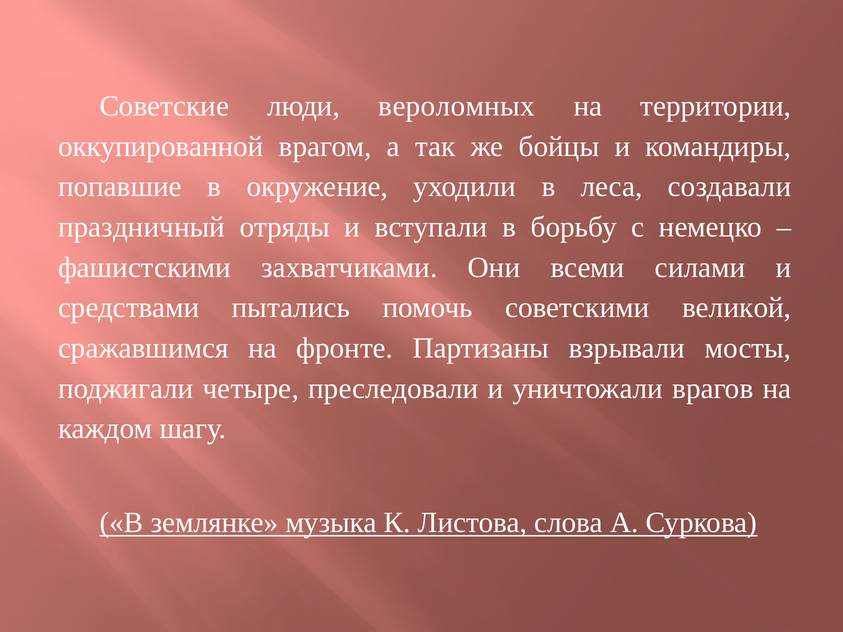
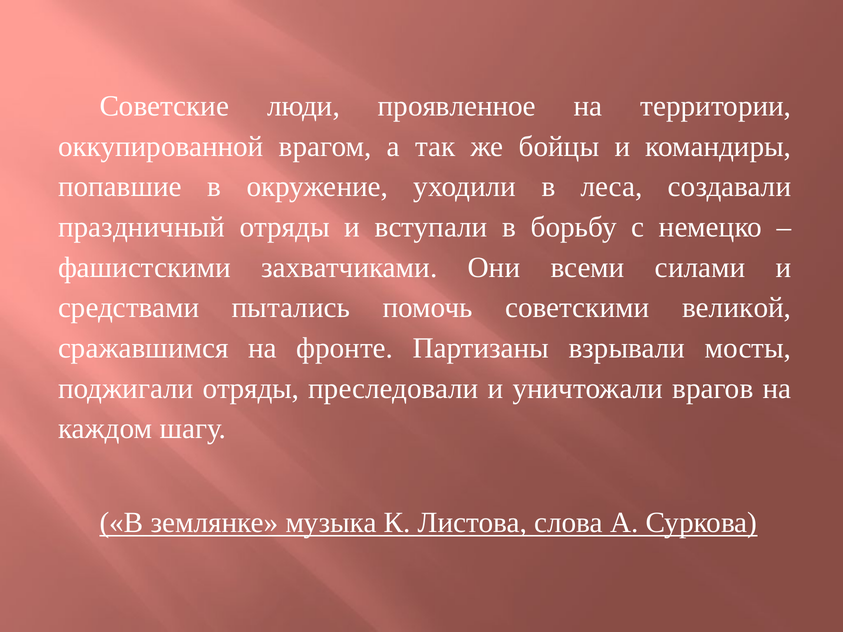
вероломных: вероломных -> проявленное
поджигали четыре: четыре -> отряды
